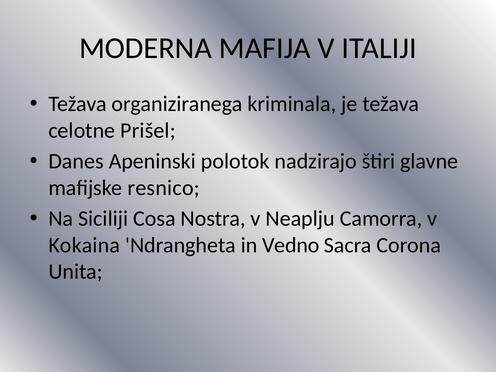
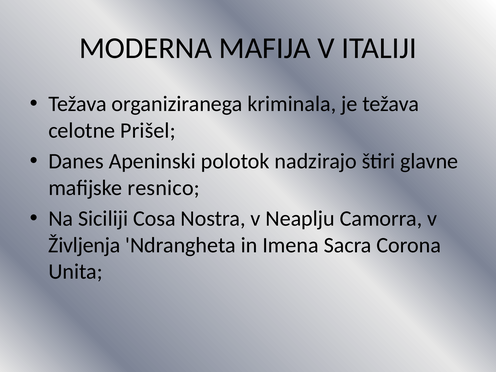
Kokaina: Kokaina -> Življenja
Vedno: Vedno -> Imena
